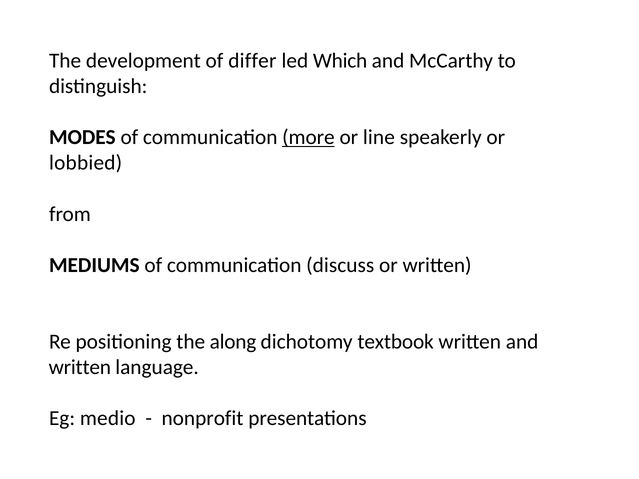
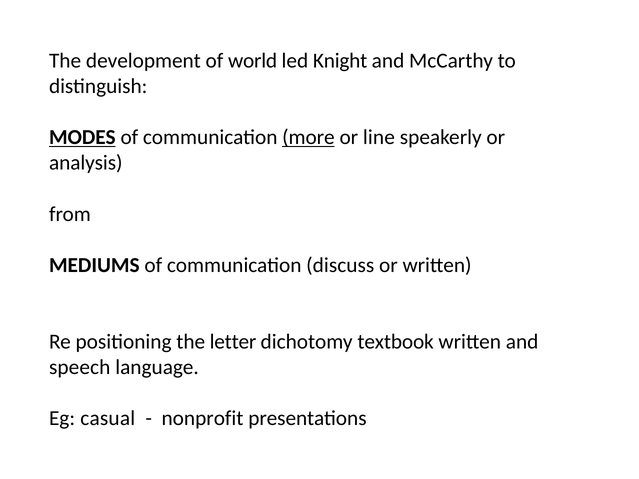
differ: differ -> world
Which: Which -> Knight
MODES underline: none -> present
lobbied: lobbied -> analysis
along: along -> letter
written at (80, 367): written -> speech
medio: medio -> casual
